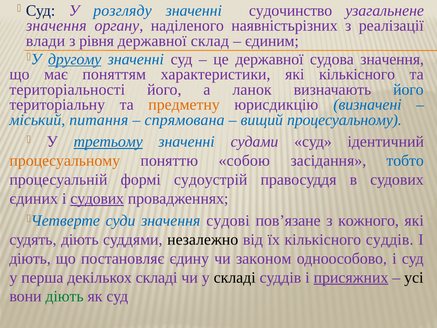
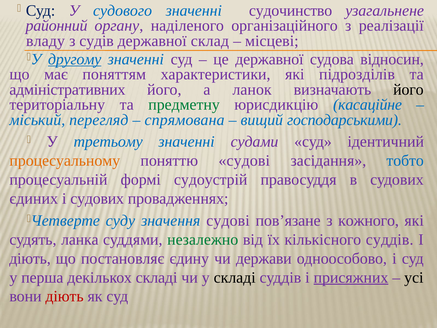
розгляду: розгляду -> судового
значення at (56, 26): значення -> районний
наявністьрізних: наявністьрізних -> організаційного
влади: влади -> владу
рівня: рівня -> судів
єдиним: єдиним -> місцеві
судова значення: значення -> відносин
які кількісного: кількісного -> підрозділів
територіальності: територіальності -> адміністративних
його at (408, 89) colour: blue -> black
предметну colour: orange -> green
визначені: визначені -> касаційне
питання: питання -> перегляд
вищий процесуальному: процесуальному -> господарськими
третьому underline: present -> none
поняттю собою: собою -> судові
судових at (97, 198) underline: present -> none
суди: суди -> суду
судять діють: діють -> ланка
незалежно colour: black -> green
законом: законом -> держави
діють at (65, 296) colour: green -> red
